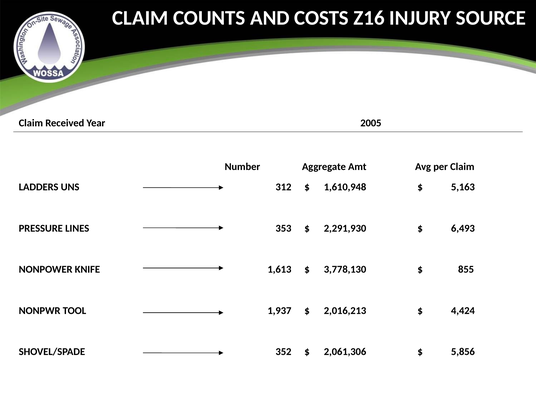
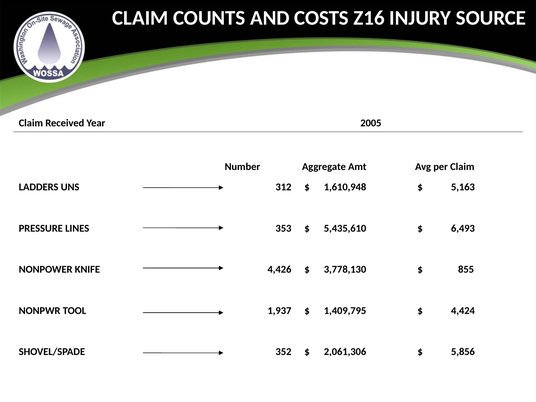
2,291,930: 2,291,930 -> 5,435,610
1,613: 1,613 -> 4,426
2,016,213: 2,016,213 -> 1,409,795
